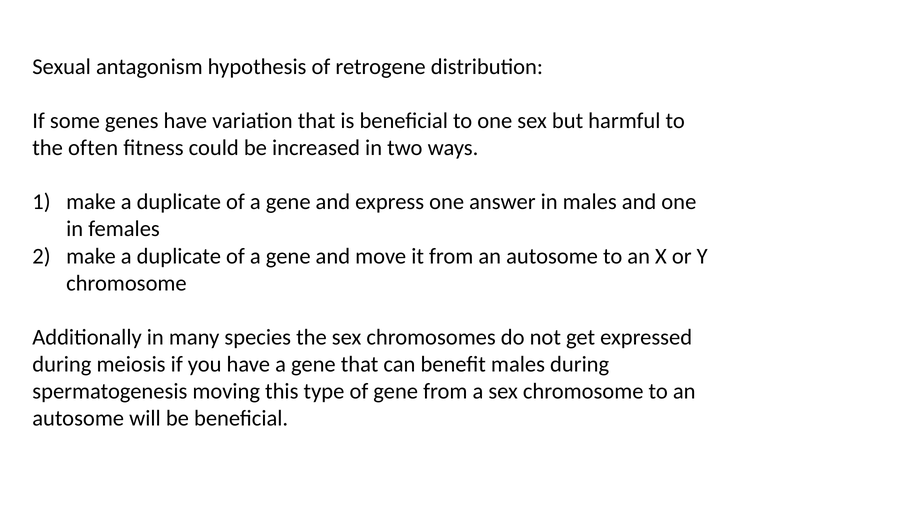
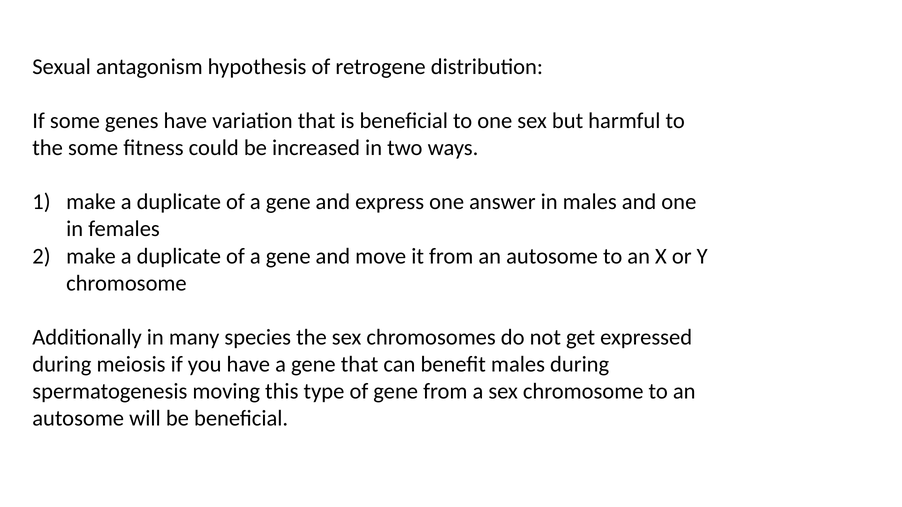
the often: often -> some
